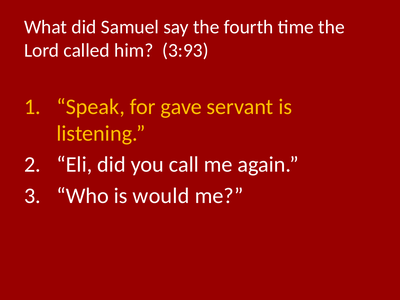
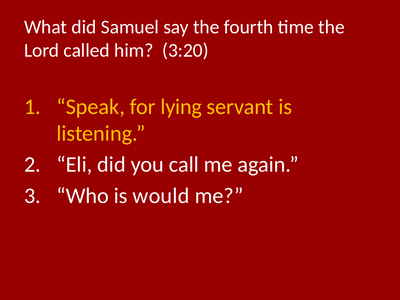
3:93: 3:93 -> 3:20
gave: gave -> lying
